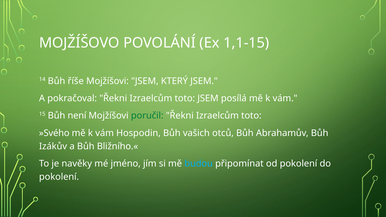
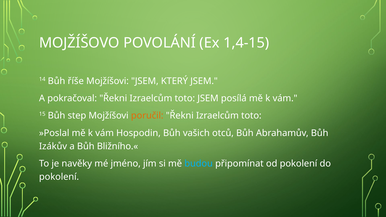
1,1-15: 1,1-15 -> 1,4-15
není: není -> step
poručil colour: green -> orange
»Svého: »Svého -> »Poslal
